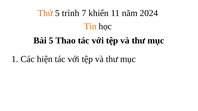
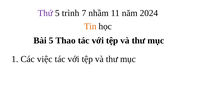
Thứ colour: orange -> purple
khiến: khiến -> nhầm
hiện: hiện -> việc
